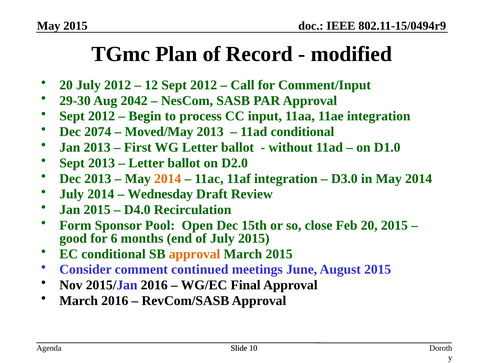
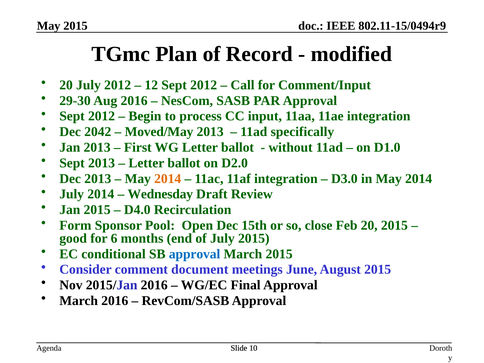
Aug 2042: 2042 -> 2016
2074: 2074 -> 2042
11ad conditional: conditional -> specifically
approval at (195, 254) colour: orange -> blue
continued: continued -> document
